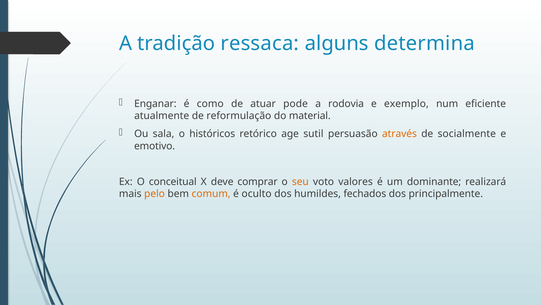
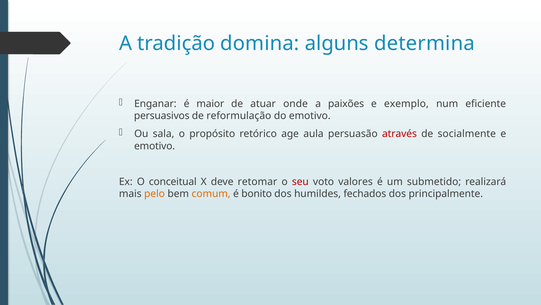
ressaca: ressaca -> domina
como: como -> maior
pode: pode -> onde
rodovia: rodovia -> paixões
atualmente: atualmente -> persuasivos
do material: material -> emotivo
históricos: históricos -> propósito
sutil: sutil -> aula
através colour: orange -> red
comprar: comprar -> retomar
seu colour: orange -> red
dominante: dominante -> submetido
oculto: oculto -> bonito
